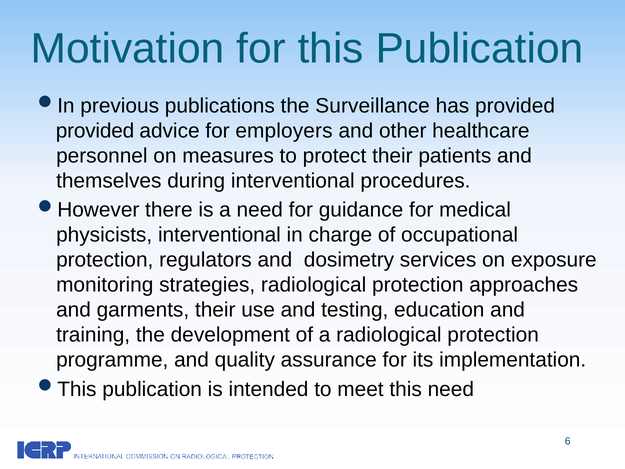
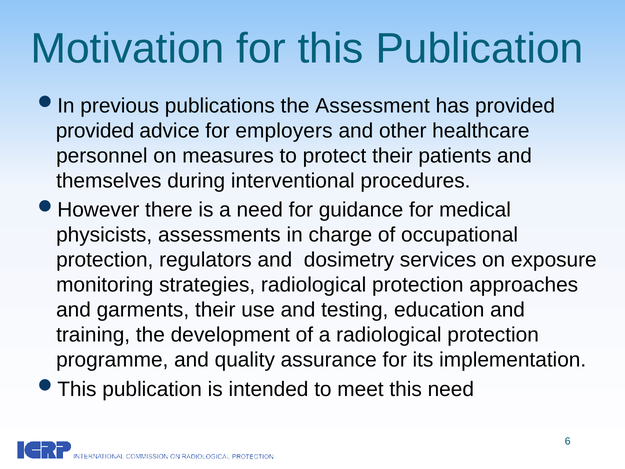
Surveillance: Surveillance -> Assessment
physicists interventional: interventional -> assessments
